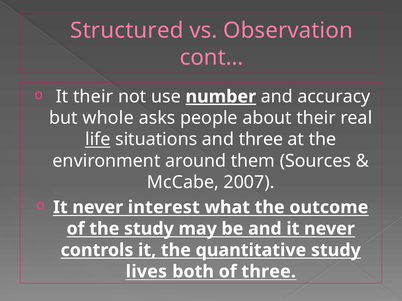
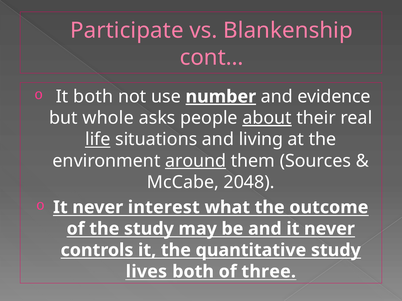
Structured: Structured -> Participate
Observation: Observation -> Blankenship
It their: their -> both
accuracy: accuracy -> evidence
about underline: none -> present
and three: three -> living
around underline: none -> present
2007: 2007 -> 2048
